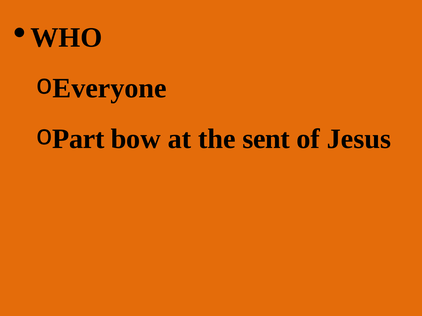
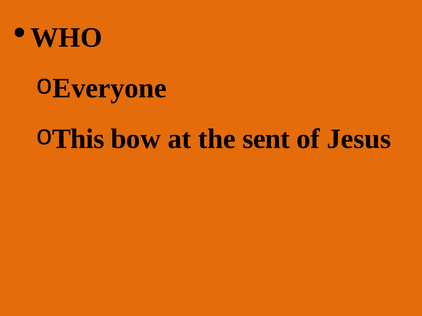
Part: Part -> This
